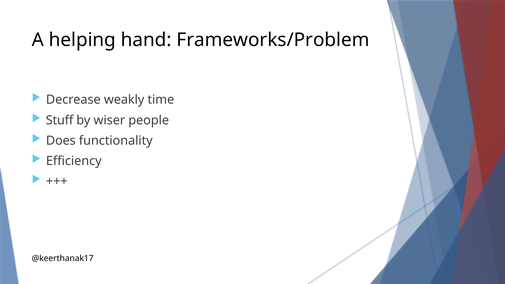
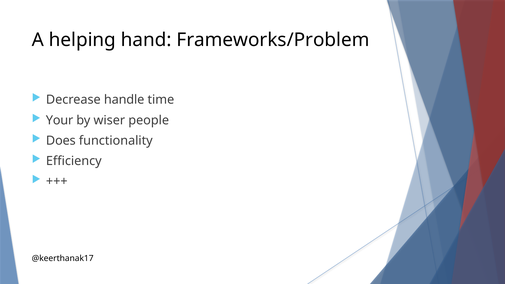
weakly: weakly -> handle
Stuff: Stuff -> Your
